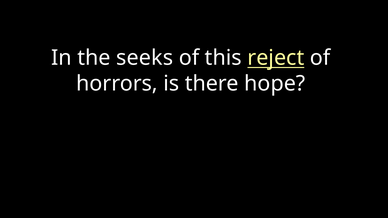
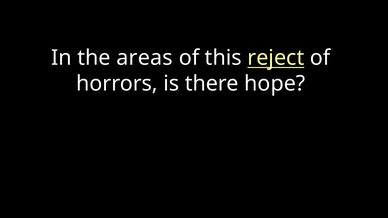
seeks: seeks -> areas
